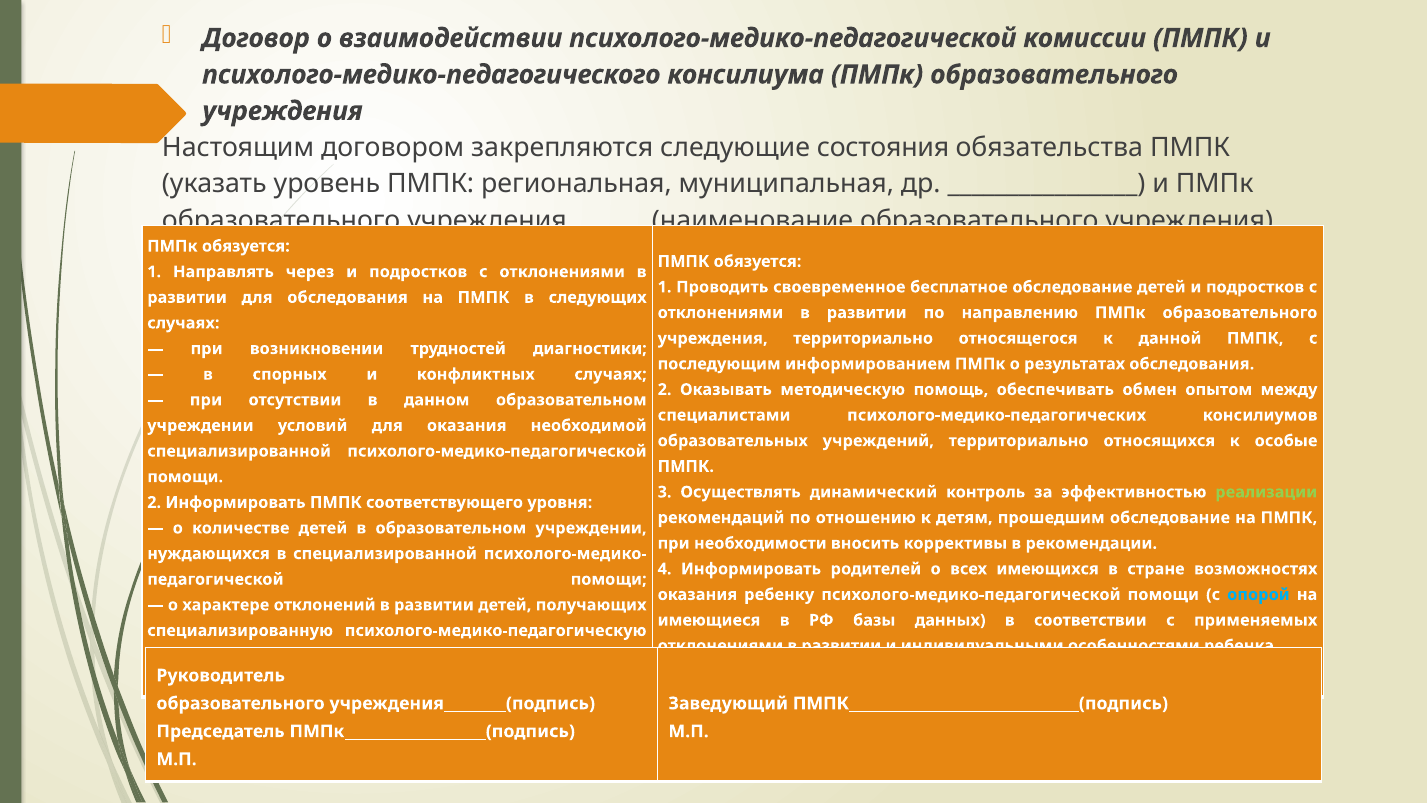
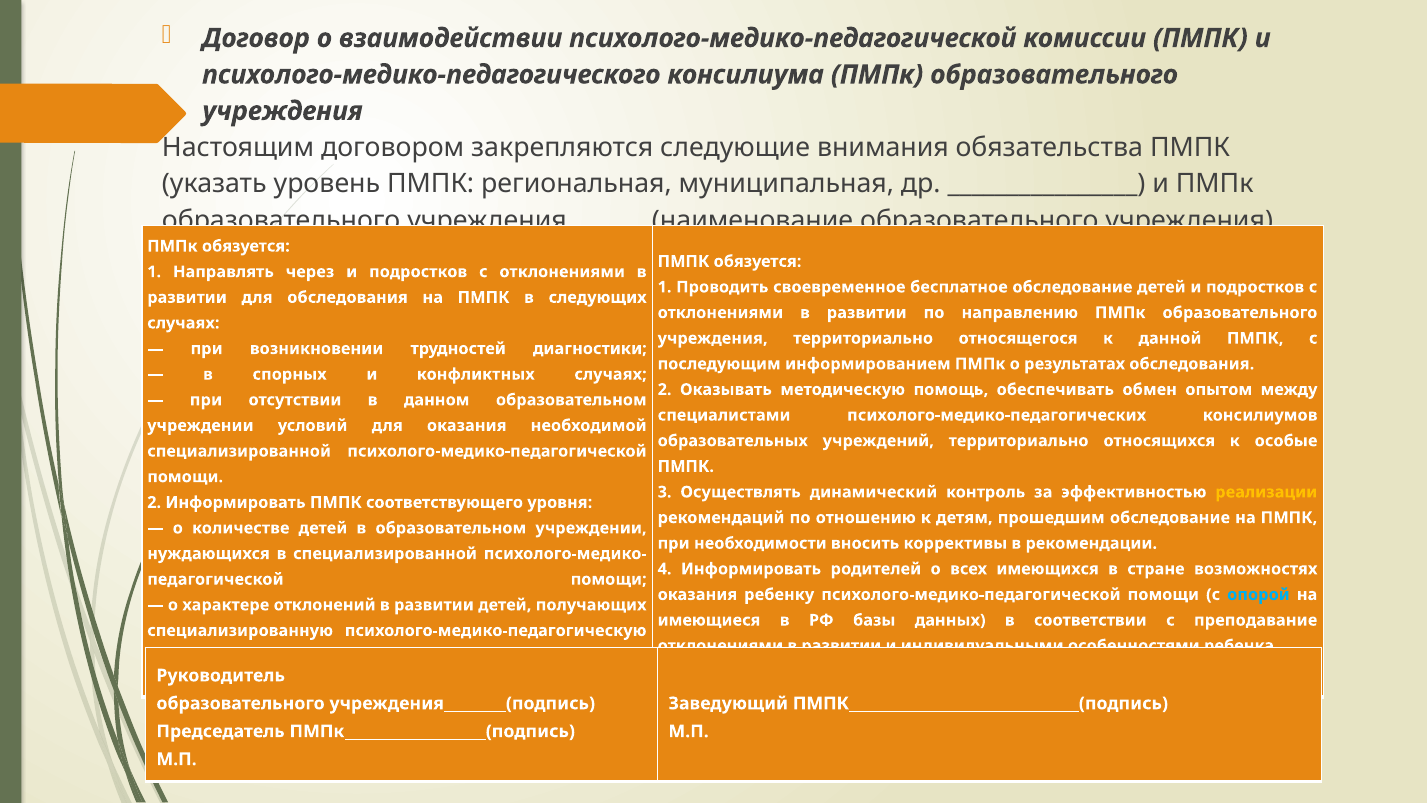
состояния: состояния -> внимания
реализации at (1266, 492) colour: light green -> yellow
применяемых: применяемых -> преподавание
